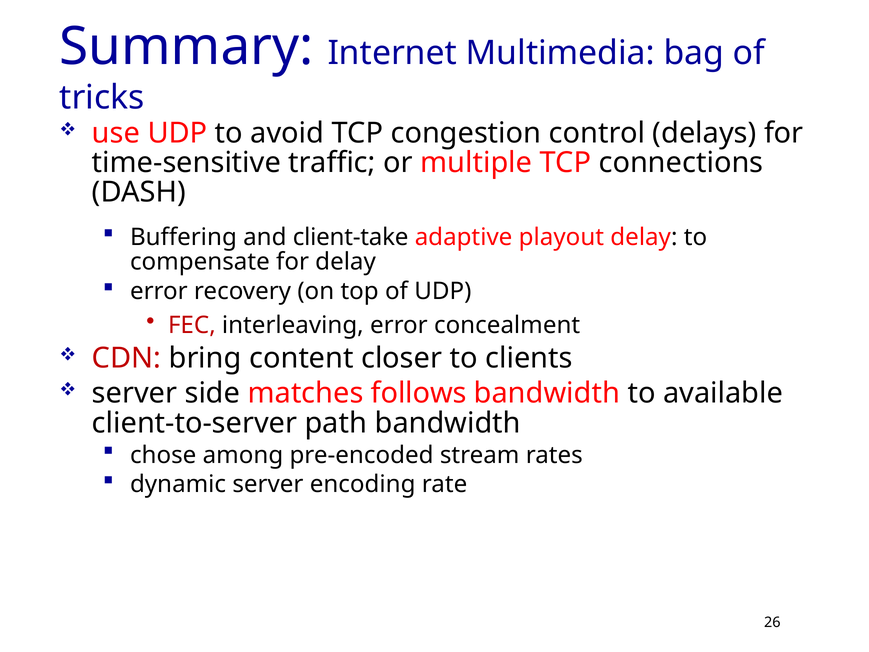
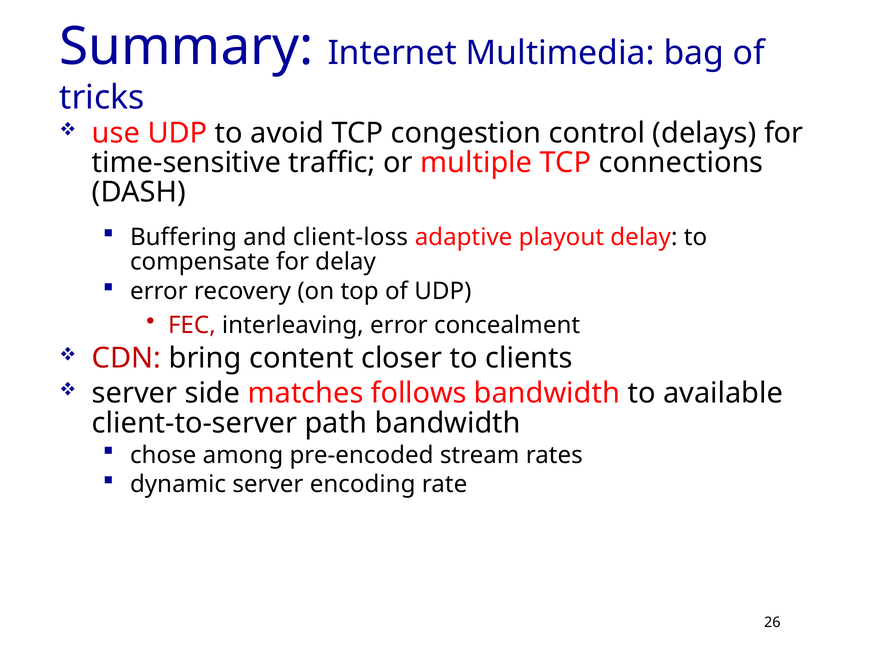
client-take: client-take -> client-loss
